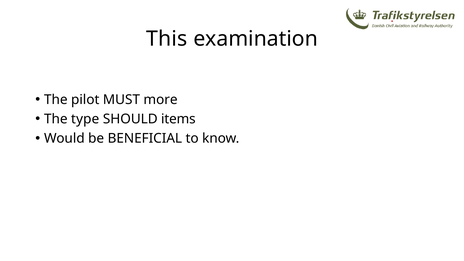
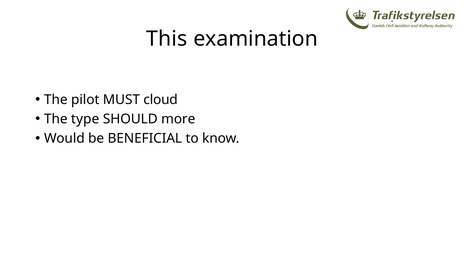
more: more -> cloud
items: items -> more
